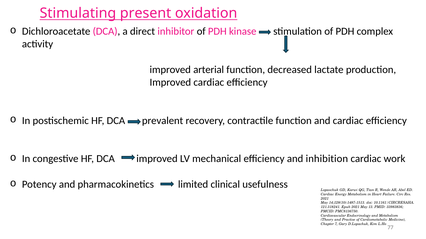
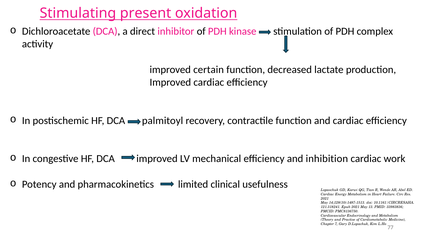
arterial: arterial -> certain
prevalent: prevalent -> palmitoyl
